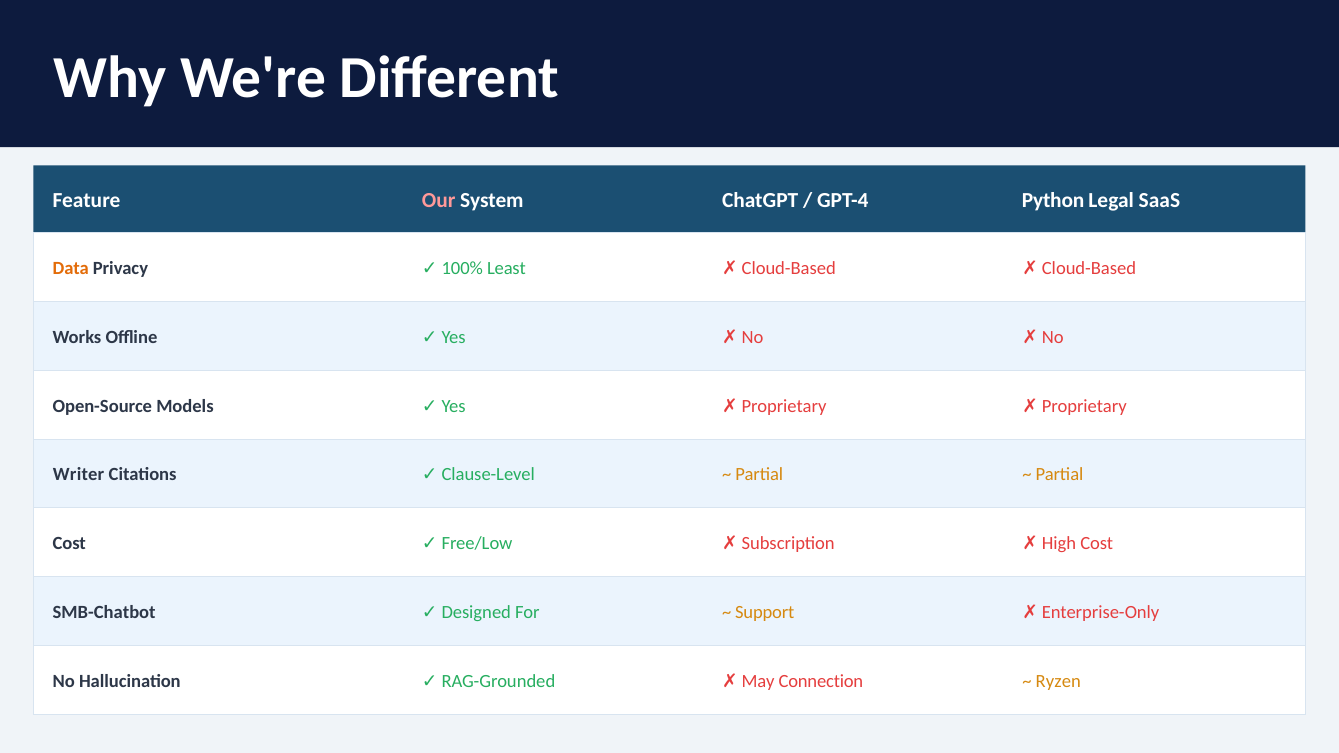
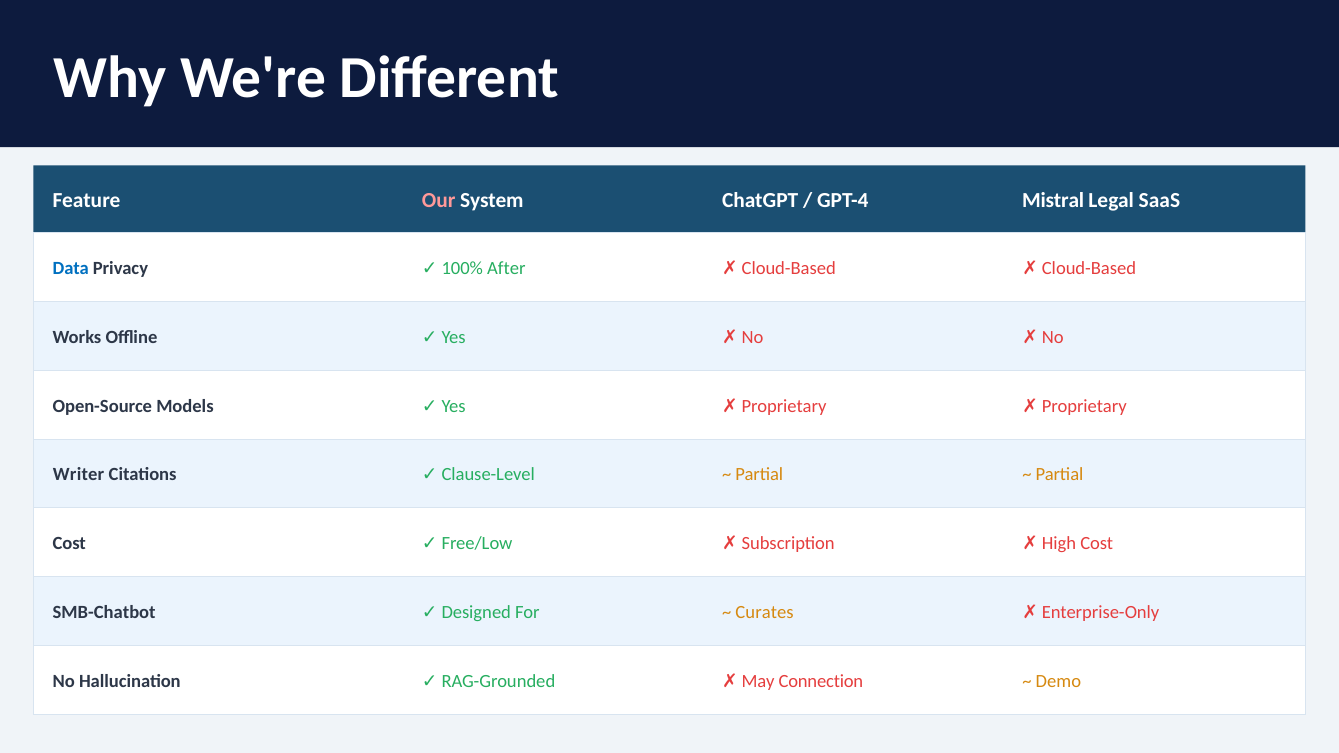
Python: Python -> Mistral
Data colour: orange -> blue
Least: Least -> After
Support: Support -> Curates
Ryzen: Ryzen -> Demo
